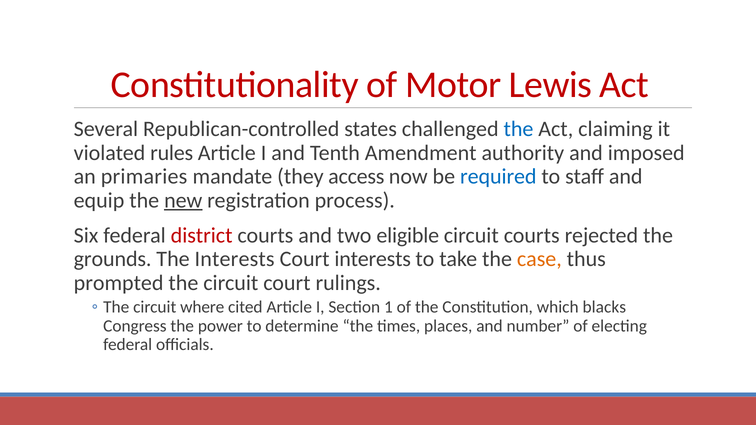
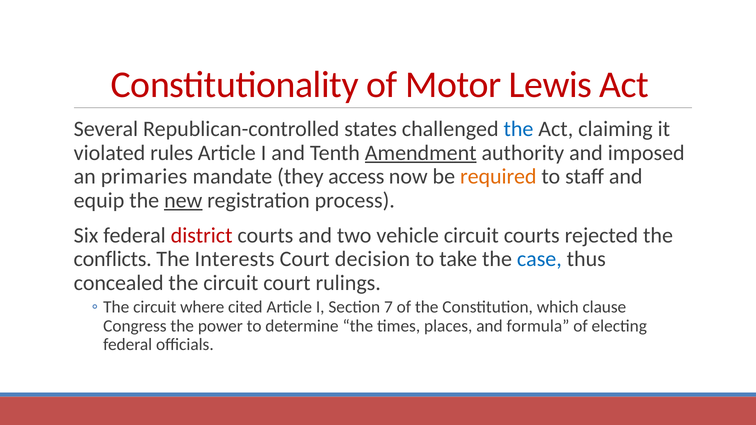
Amendment underline: none -> present
required colour: blue -> orange
eligible: eligible -> vehicle
grounds: grounds -> conflicts
Court interests: interests -> decision
case colour: orange -> blue
prompted: prompted -> concealed
1: 1 -> 7
blacks: blacks -> clause
number: number -> formula
